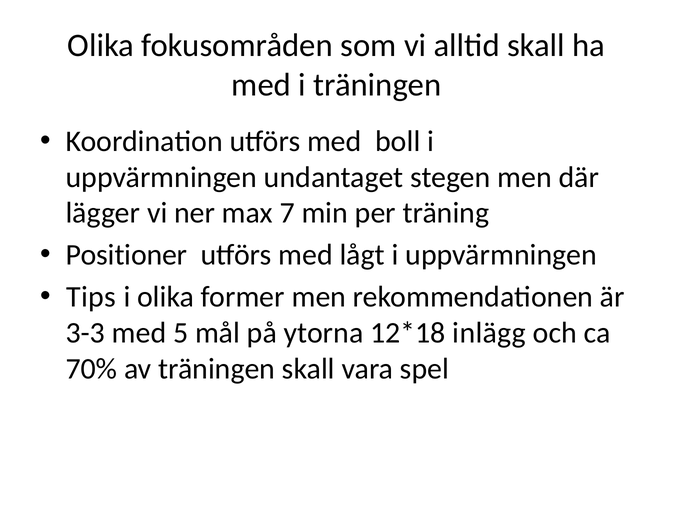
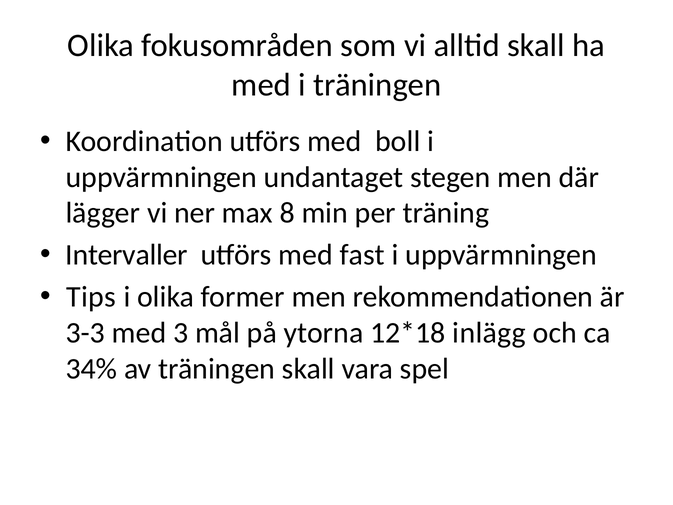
7: 7 -> 8
Positioner: Positioner -> Intervaller
lågt: lågt -> fast
5: 5 -> 3
70%: 70% -> 34%
